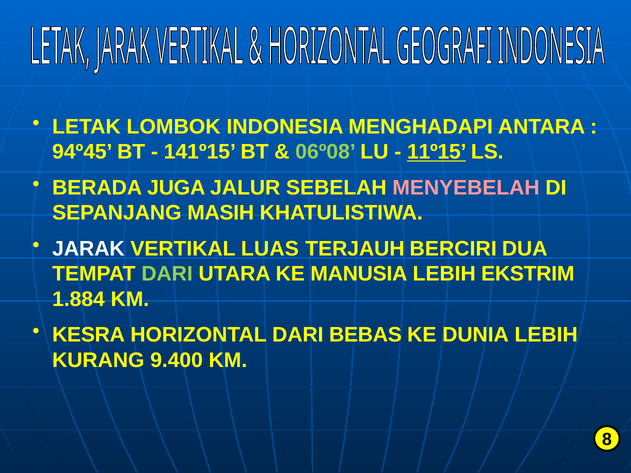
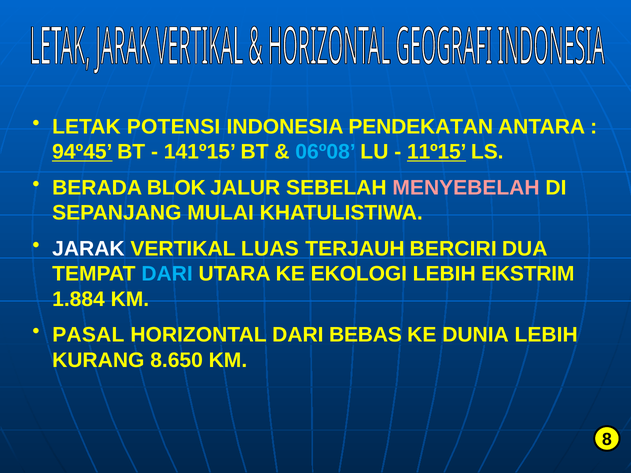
LOMBOK: LOMBOK -> POTENSI
MENGHADAPI: MENGHADAPI -> PENDEKATAN
94º45 underline: none -> present
06º08 colour: light green -> light blue
JUGA: JUGA -> BLOK
MASIH: MASIH -> MULAI
DARI at (167, 274) colour: light green -> light blue
MANUSIA: MANUSIA -> EKOLOGI
KESRA: KESRA -> PASAL
9.400: 9.400 -> 8.650
